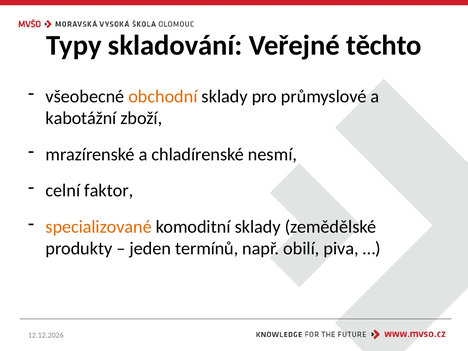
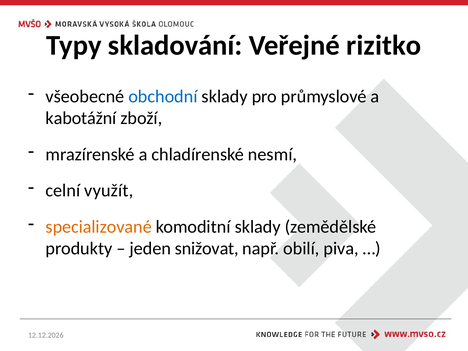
těchto: těchto -> rizitko
obchodní colour: orange -> blue
faktor: faktor -> využít
termínů: termínů -> snižovat
